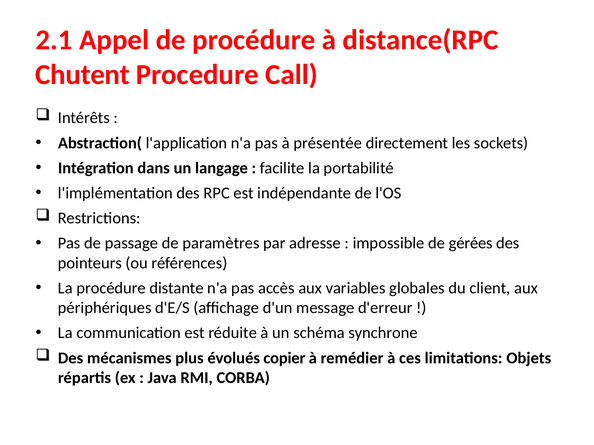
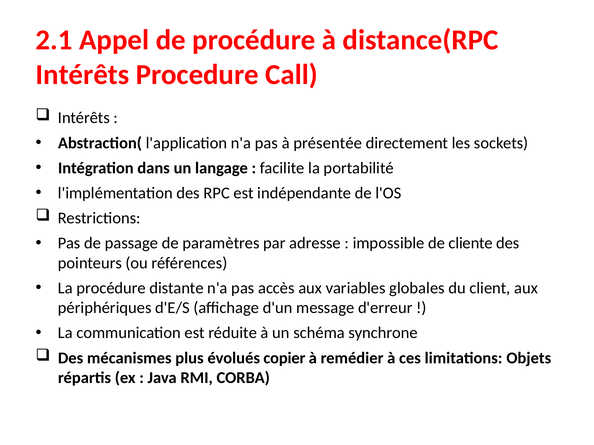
Chutent at (83, 75): Chutent -> Intérêts
gérées: gérées -> cliente
